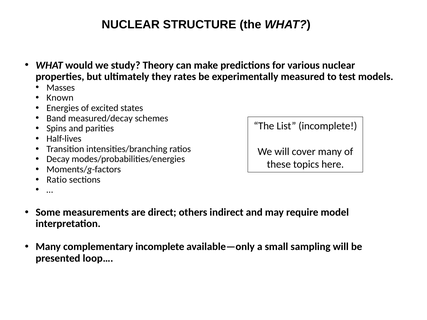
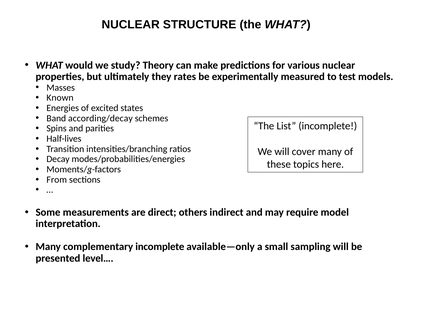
measured/decay: measured/decay -> according/decay
Ratio: Ratio -> From
loop…: loop… -> level…
